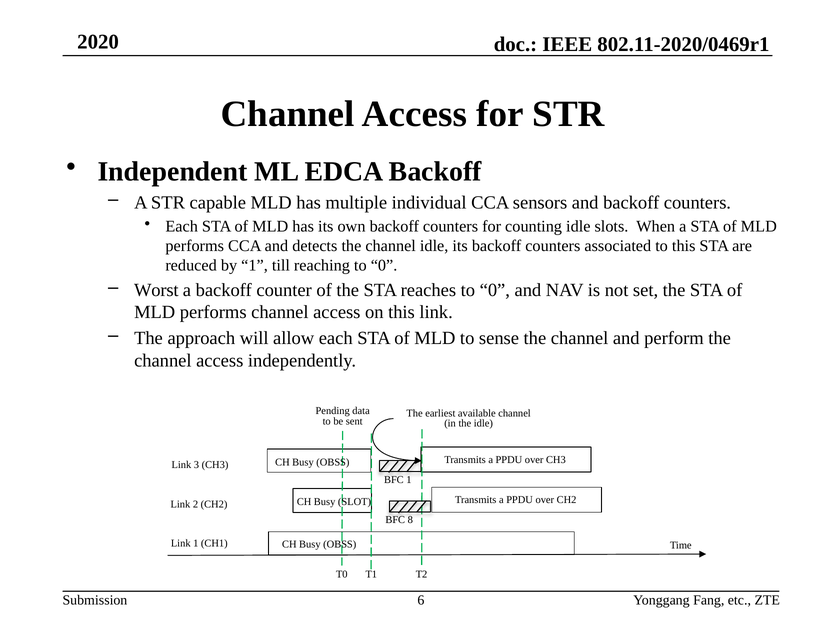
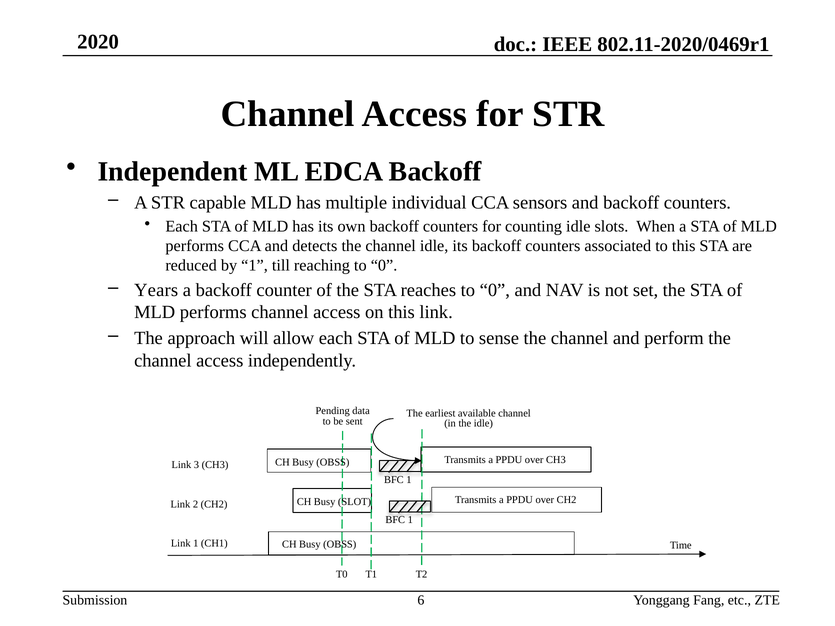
Worst: Worst -> Years
8 at (410, 520): 8 -> 1
